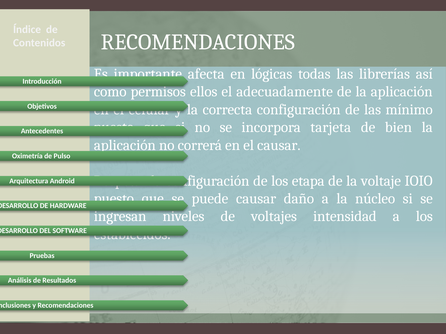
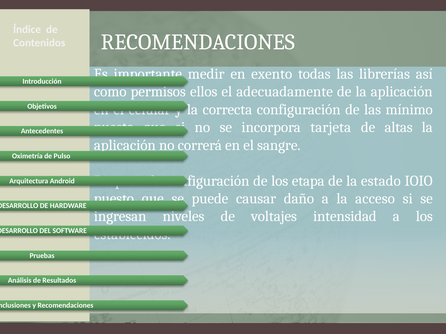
afecta: afecta -> medir
lógicas: lógicas -> exento
bien: bien -> altas
el causar: causar -> sangre
voltaje: voltaje -> estado
núcleo: núcleo -> acceso
